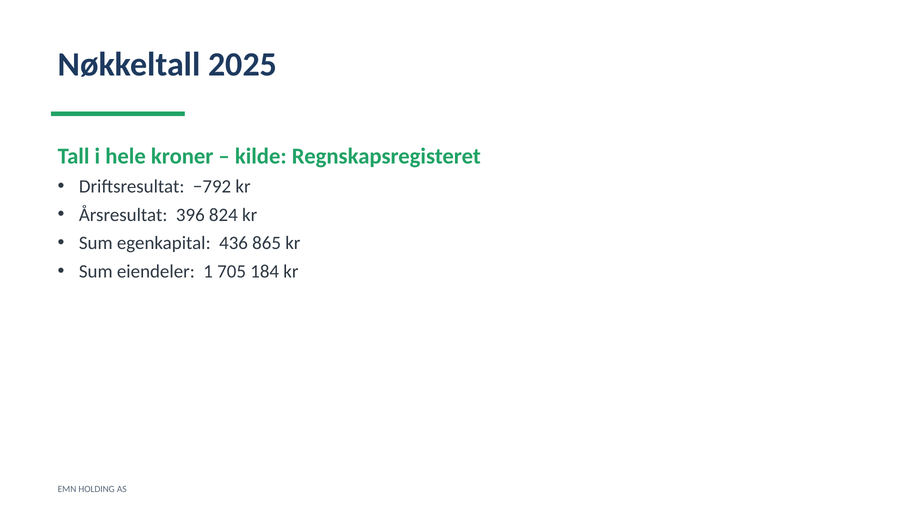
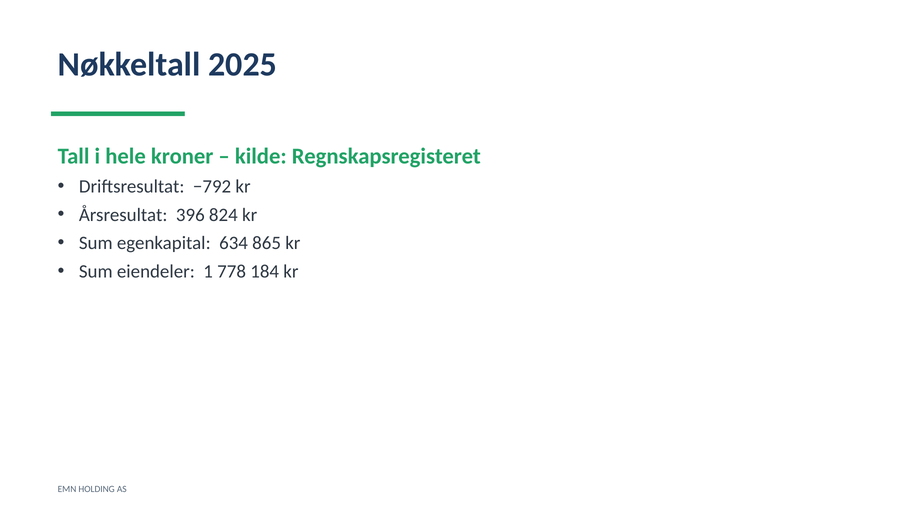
436: 436 -> 634
705: 705 -> 778
